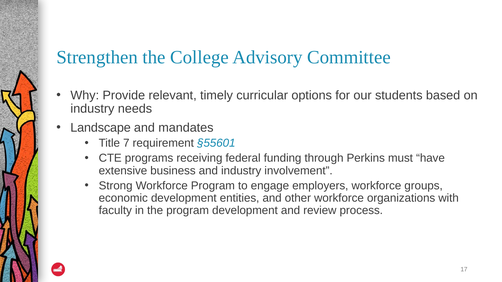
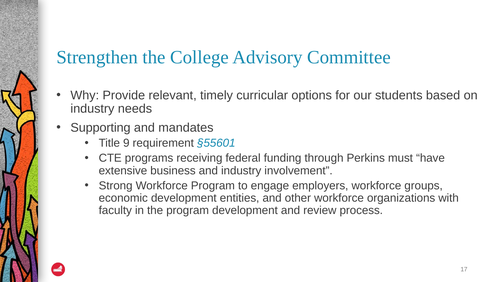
Landscape: Landscape -> Supporting
7: 7 -> 9
